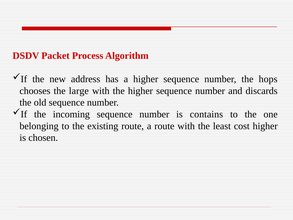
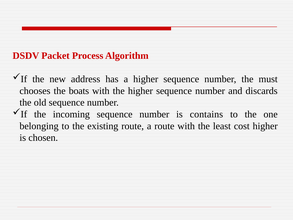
hops: hops -> must
large: large -> boats
